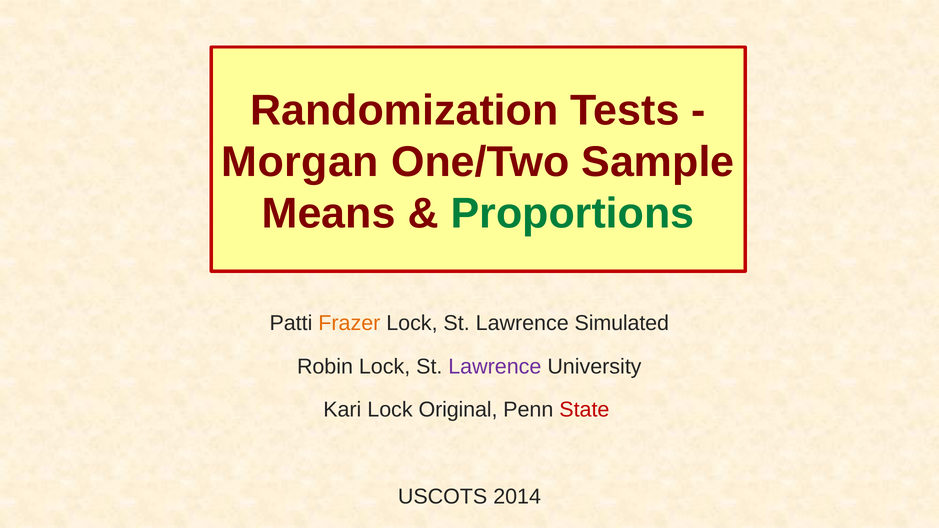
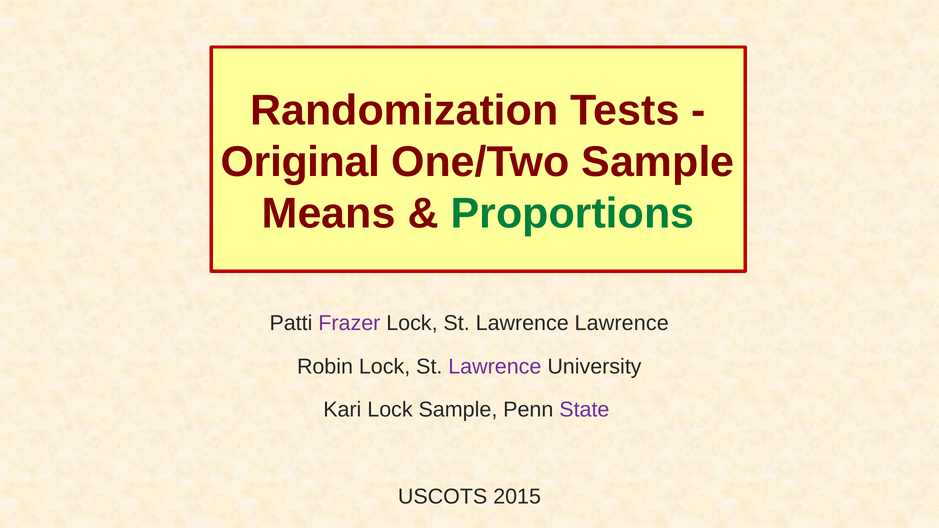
Morgan: Morgan -> Original
Frazer colour: orange -> purple
Lawrence Simulated: Simulated -> Lawrence
Lock Original: Original -> Sample
State colour: red -> purple
2014: 2014 -> 2015
